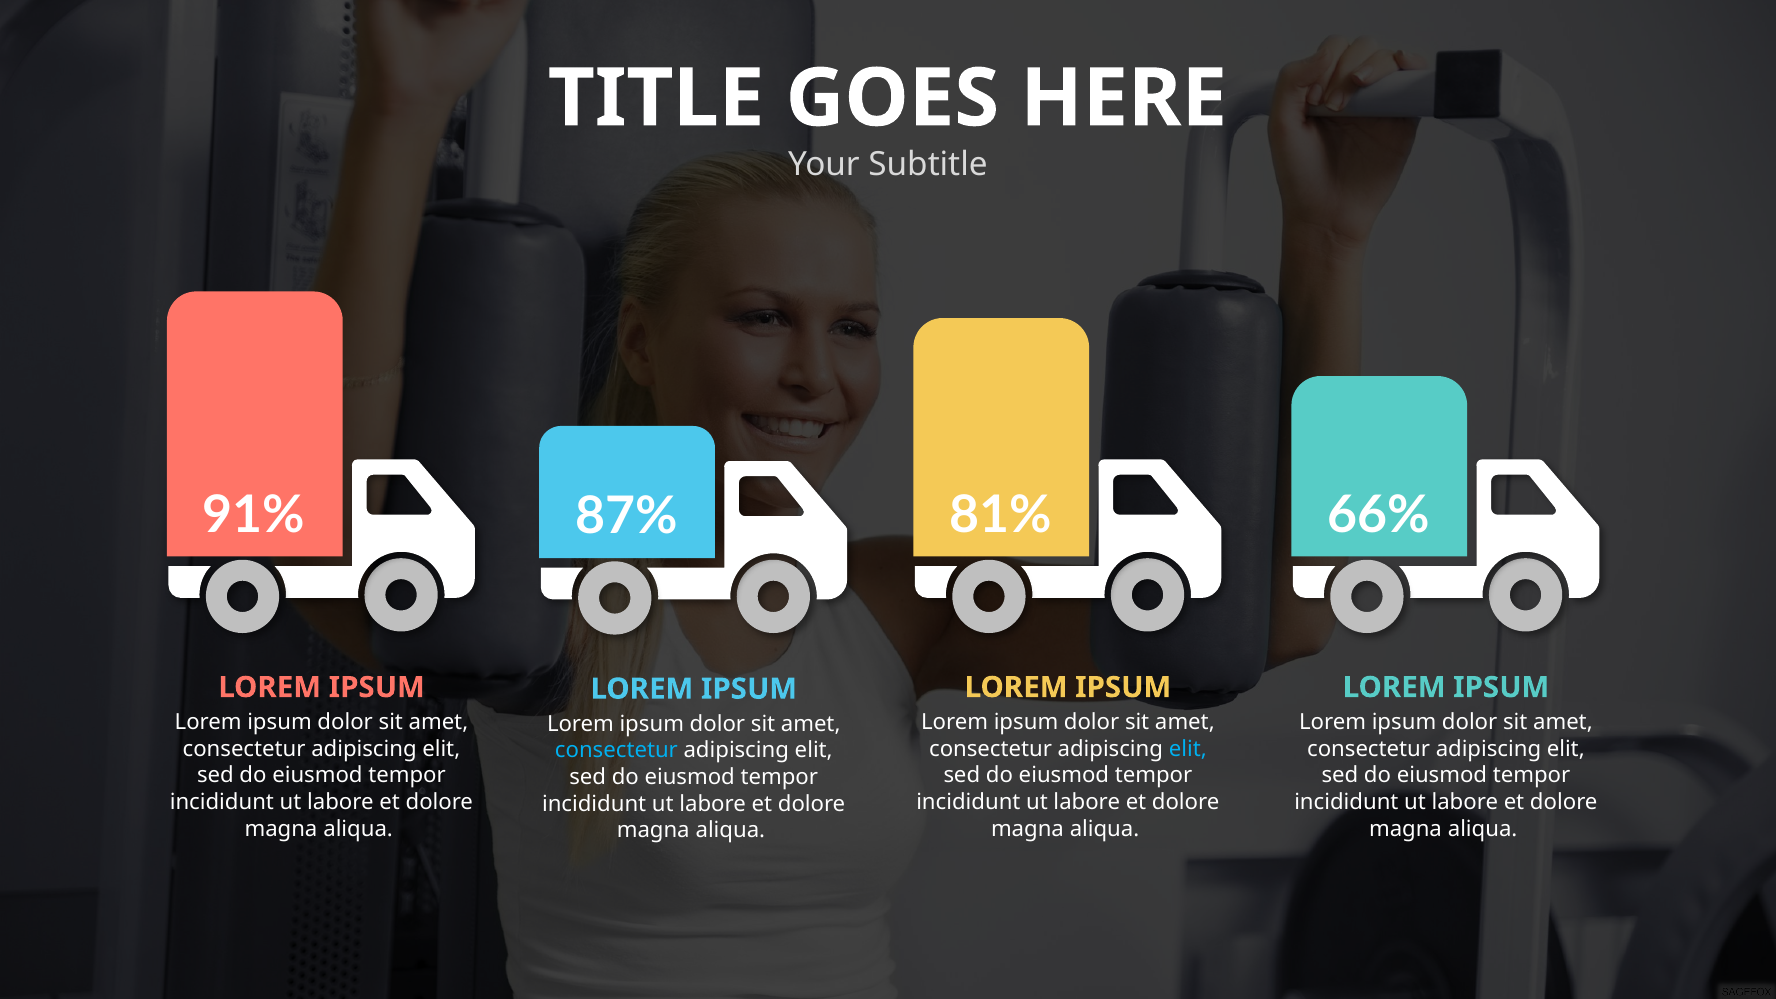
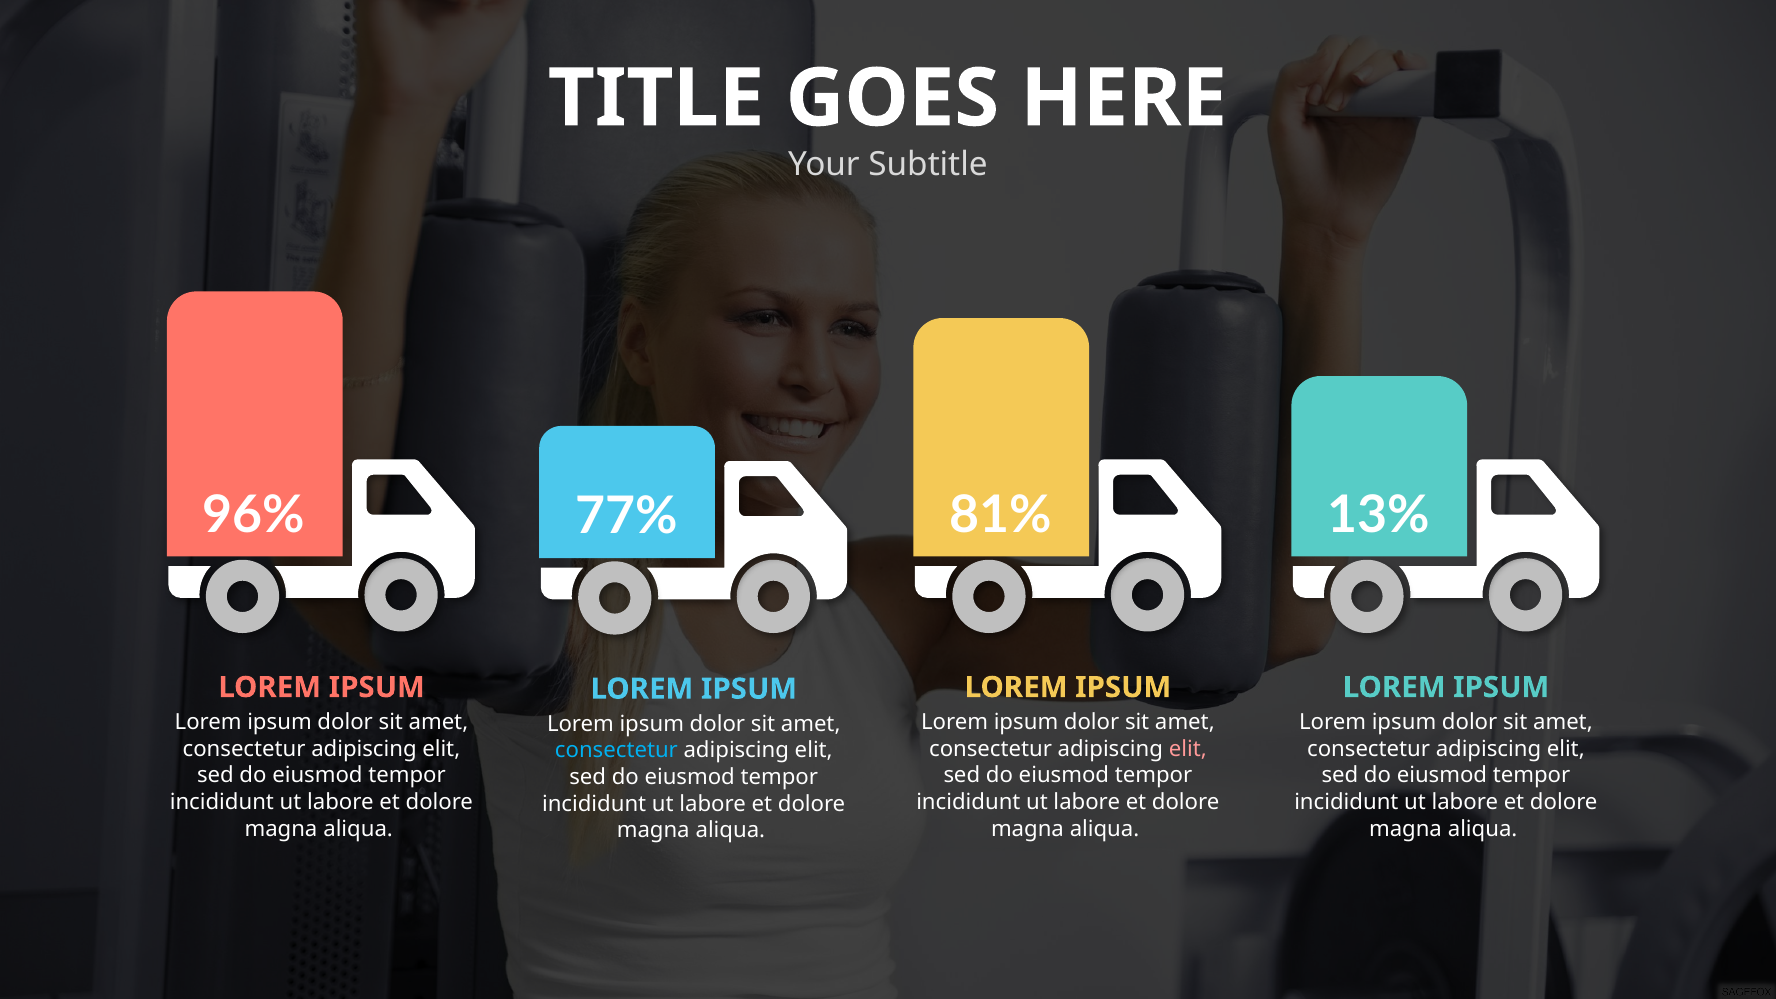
91%: 91% -> 96%
66%: 66% -> 13%
87%: 87% -> 77%
elit at (1188, 749) colour: light blue -> pink
